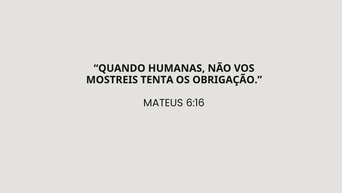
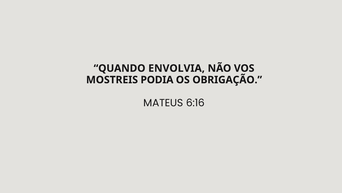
HUMANAS: HUMANAS -> ENVOLVIA
TENTA: TENTA -> PODIA
